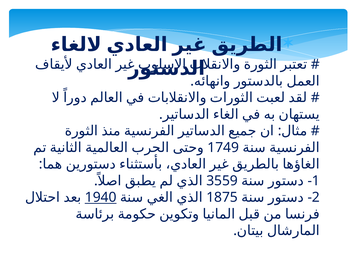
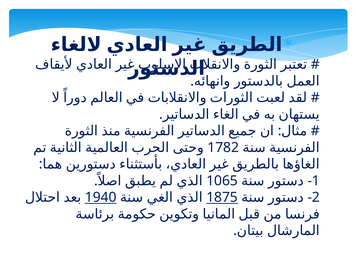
1749: 1749 -> 1782
3559: 3559 -> 1065
1875 underline: none -> present
